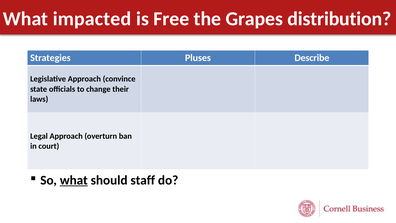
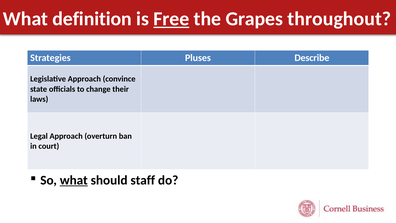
impacted: impacted -> definition
Free underline: none -> present
distribution: distribution -> throughout
